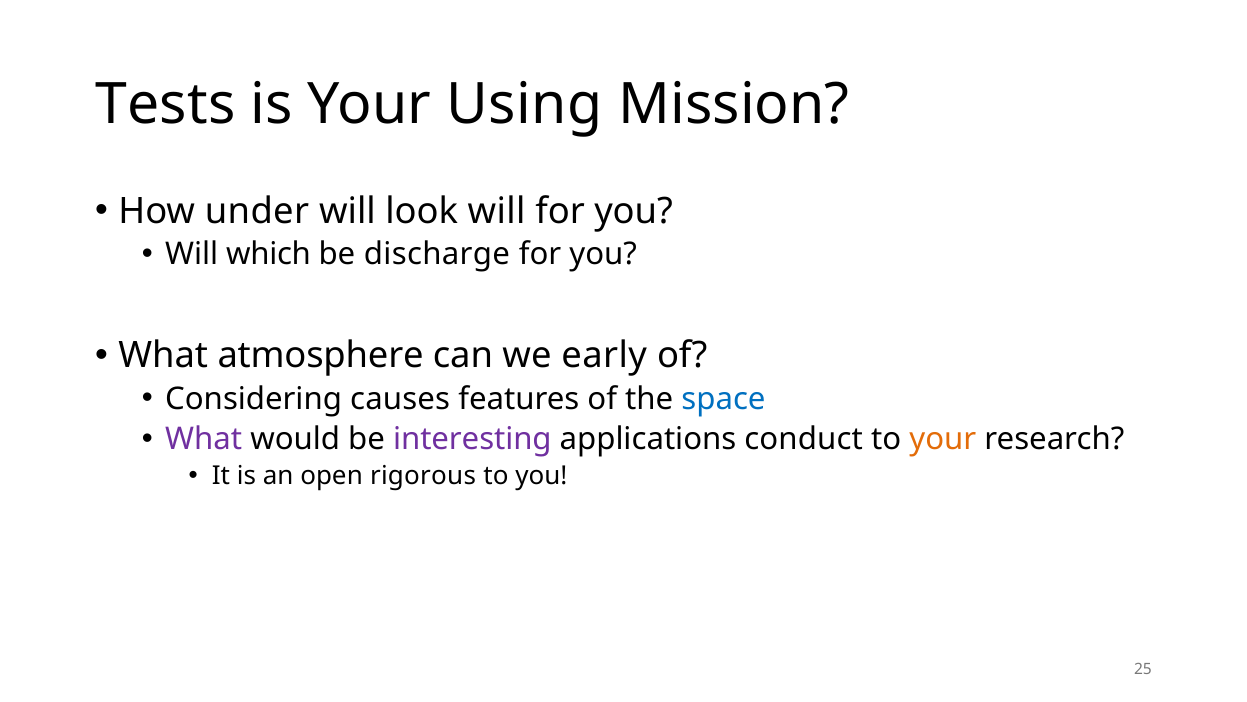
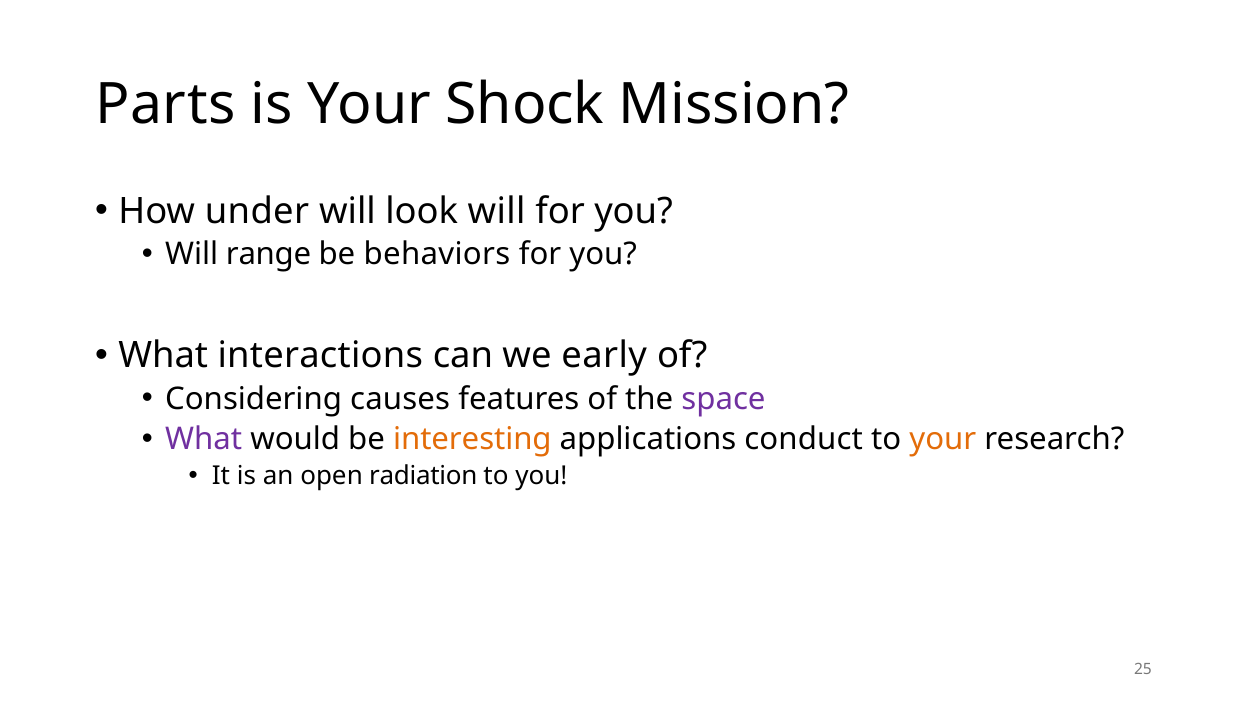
Tests: Tests -> Parts
Using: Using -> Shock
which: which -> range
discharge: discharge -> behaviors
atmosphere: atmosphere -> interactions
space colour: blue -> purple
interesting colour: purple -> orange
rigorous: rigorous -> radiation
